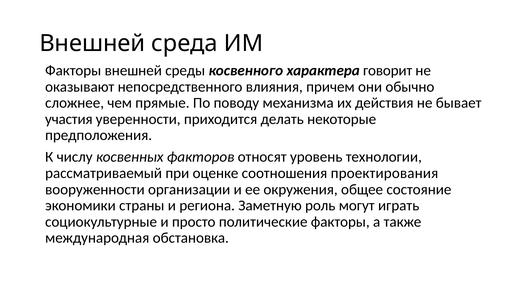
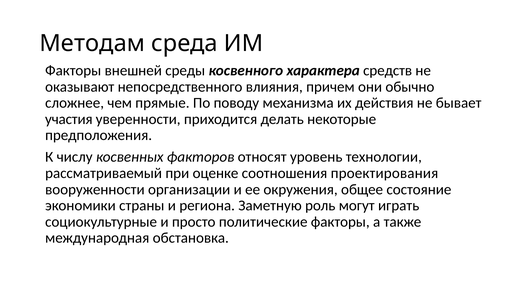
Внешней at (92, 43): Внешней -> Методам
говорит: говорит -> средств
